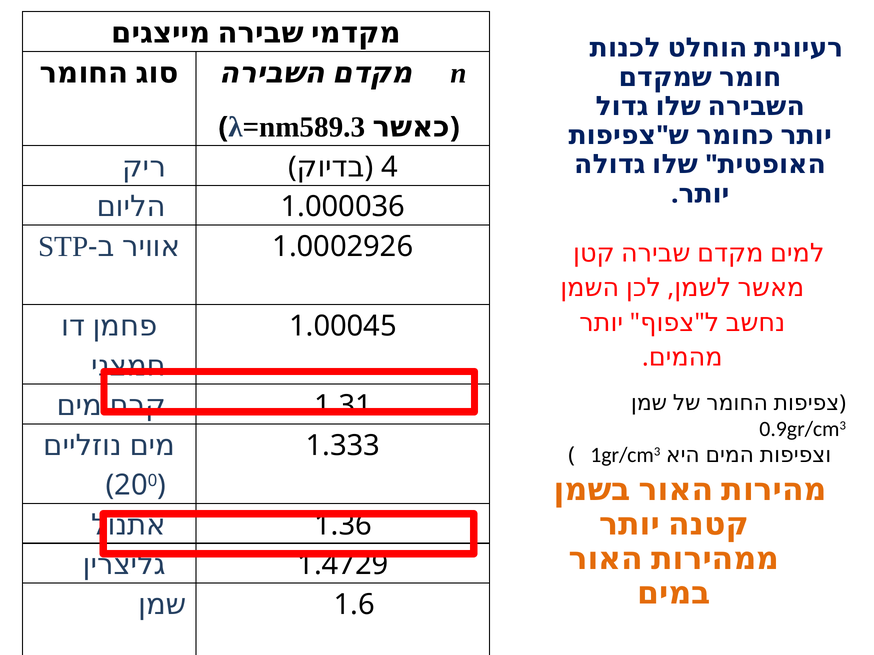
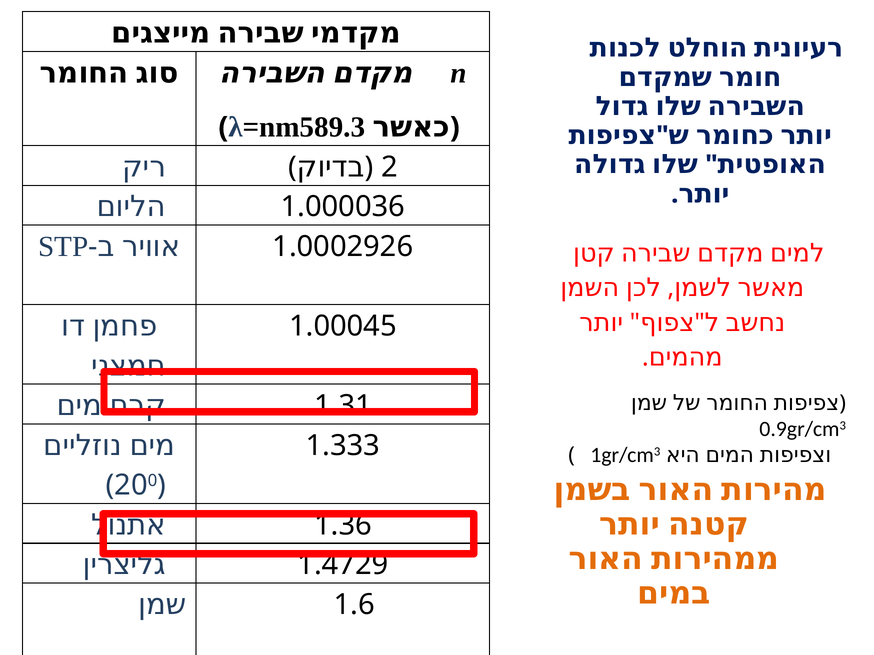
4: 4 -> 2
